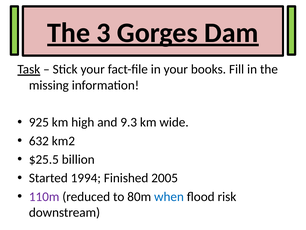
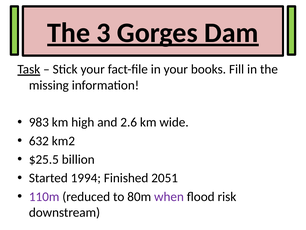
925: 925 -> 983
9.3: 9.3 -> 2.6
2005: 2005 -> 2051
when colour: blue -> purple
